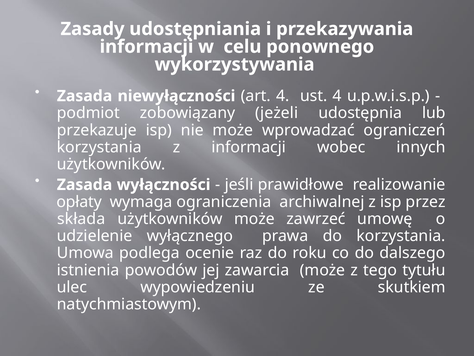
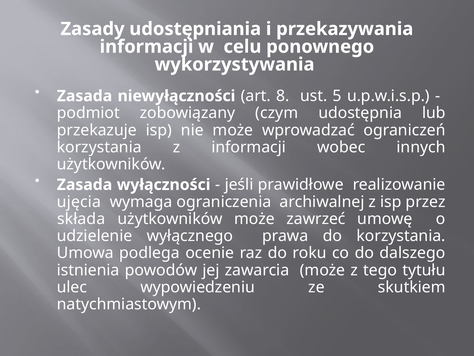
art 4: 4 -> 8
ust 4: 4 -> 5
jeżeli: jeżeli -> czym
opłaty: opłaty -> ujęcia
